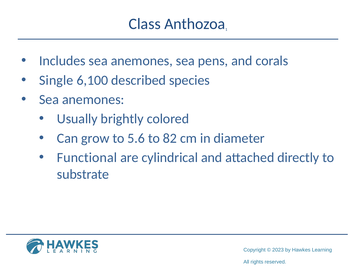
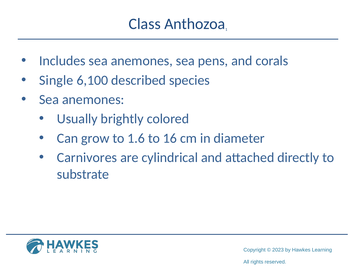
5.6: 5.6 -> 1.6
82: 82 -> 16
Functional: Functional -> Carnivores
